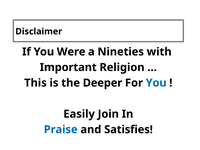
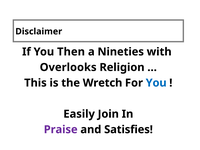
Were: Were -> Then
Important: Important -> Overlooks
Deeper: Deeper -> Wretch
Praise colour: blue -> purple
